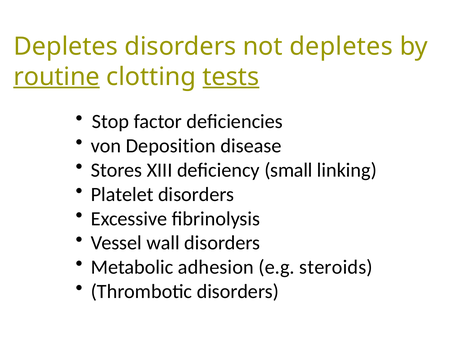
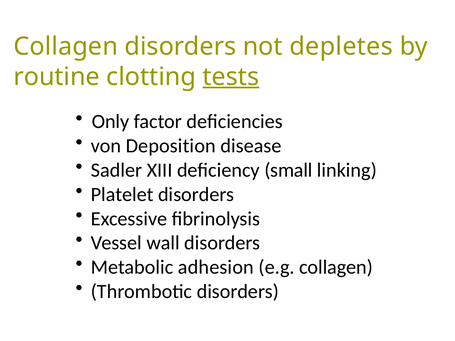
Depletes at (66, 46): Depletes -> Collagen
routine underline: present -> none
Stop: Stop -> Only
Stores: Stores -> Sadler
e.g steroids: steroids -> collagen
